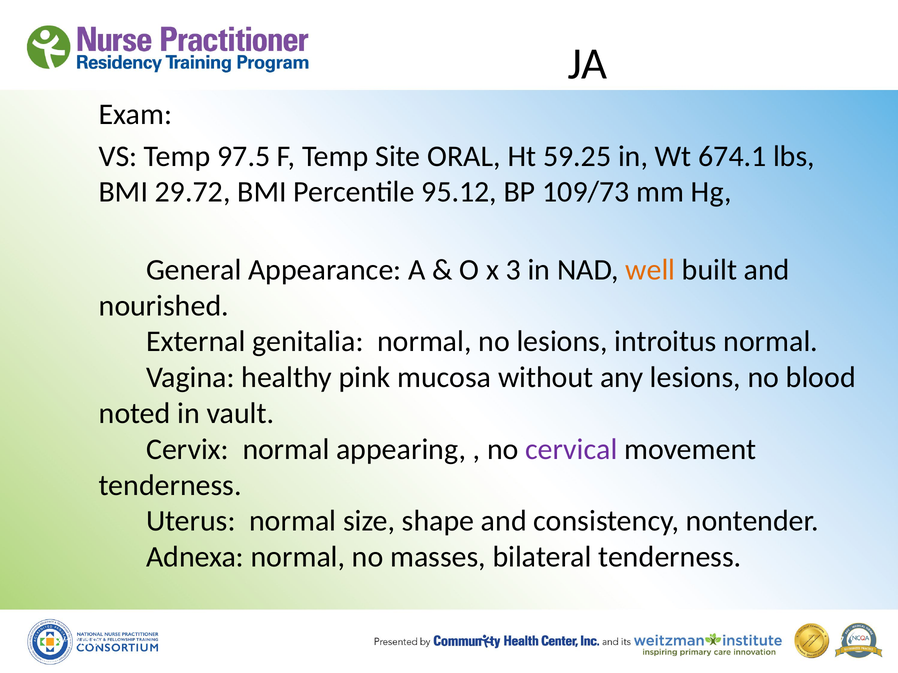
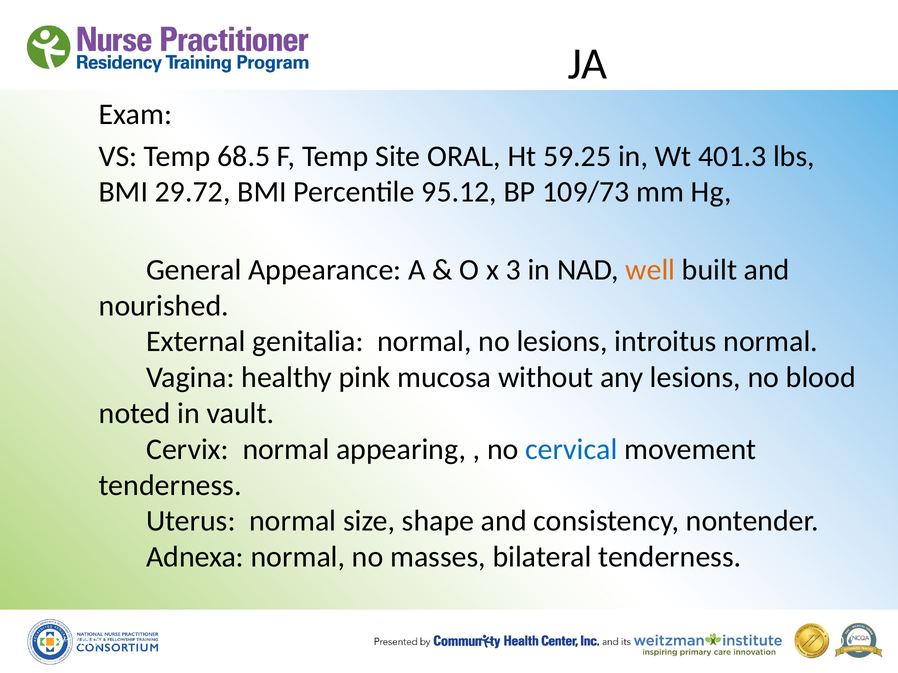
97.5: 97.5 -> 68.5
674.1: 674.1 -> 401.3
cervical colour: purple -> blue
77: 77 -> 40
